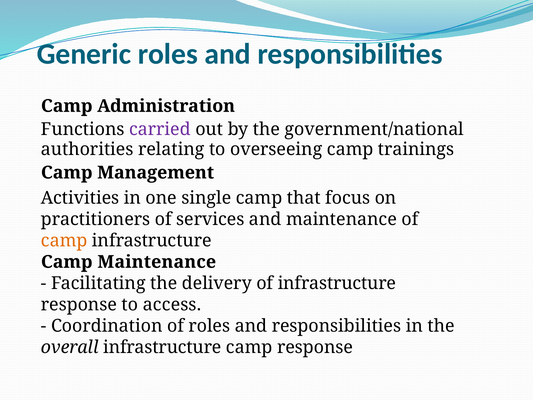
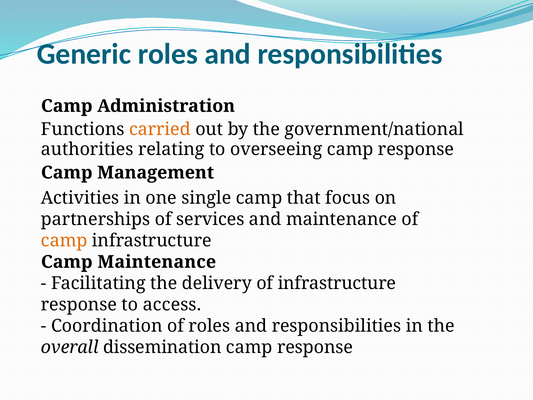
carried colour: purple -> orange
overseeing camp trainings: trainings -> response
practitioners: practitioners -> partnerships
overall infrastructure: infrastructure -> dissemination
